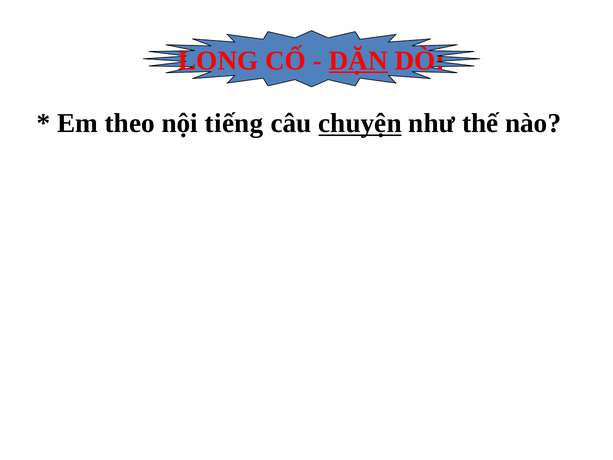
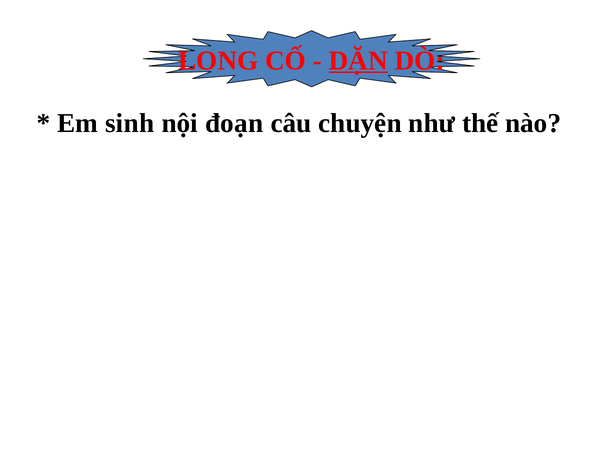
theo: theo -> sinh
tiếng: tiếng -> đoạn
chuyện underline: present -> none
